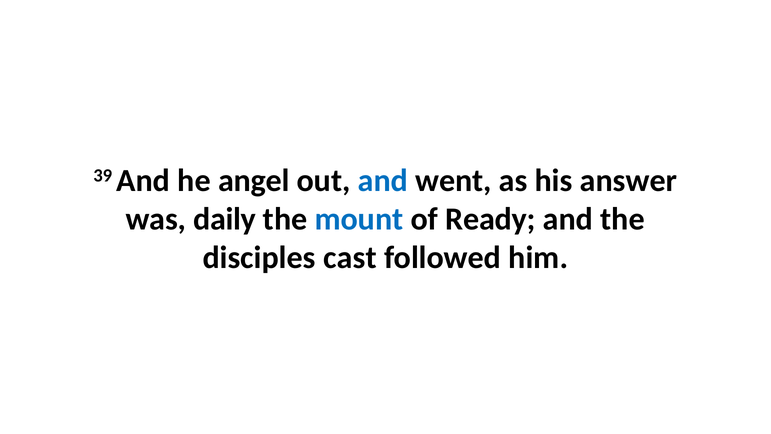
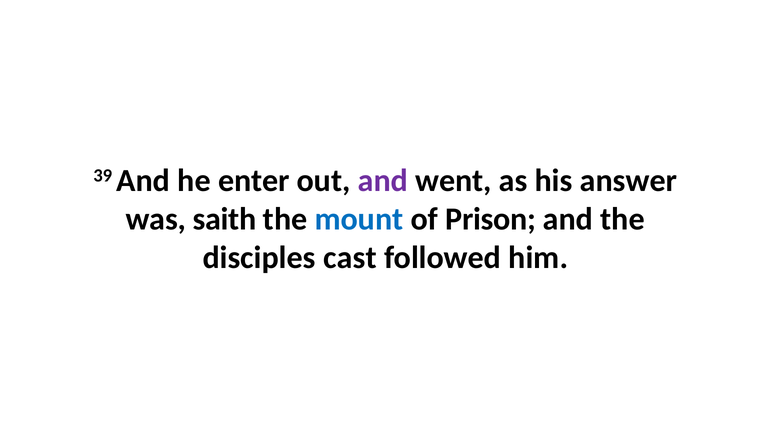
angel: angel -> enter
and at (383, 181) colour: blue -> purple
daily: daily -> saith
Ready: Ready -> Prison
